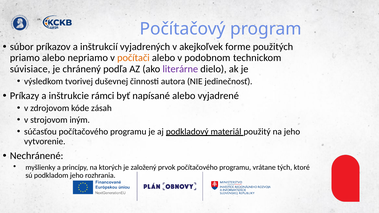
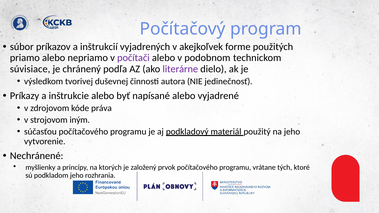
počítači colour: orange -> purple
inštrukcie rámci: rámci -> alebo
zásah: zásah -> práva
